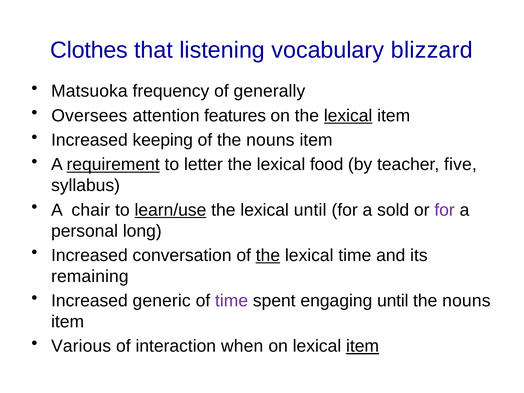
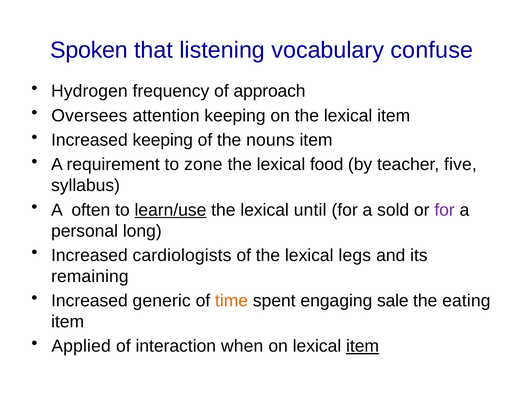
Clothes: Clothes -> Spoken
blizzard: blizzard -> confuse
Matsuoka: Matsuoka -> Hydrogen
generally: generally -> approach
attention features: features -> keeping
lexical at (348, 116) underline: present -> none
requirement underline: present -> none
letter: letter -> zone
chair: chair -> often
conversation: conversation -> cardiologists
the at (268, 255) underline: present -> none
lexical time: time -> legs
time at (232, 301) colour: purple -> orange
engaging until: until -> sale
nouns at (466, 301): nouns -> eating
Various: Various -> Applied
